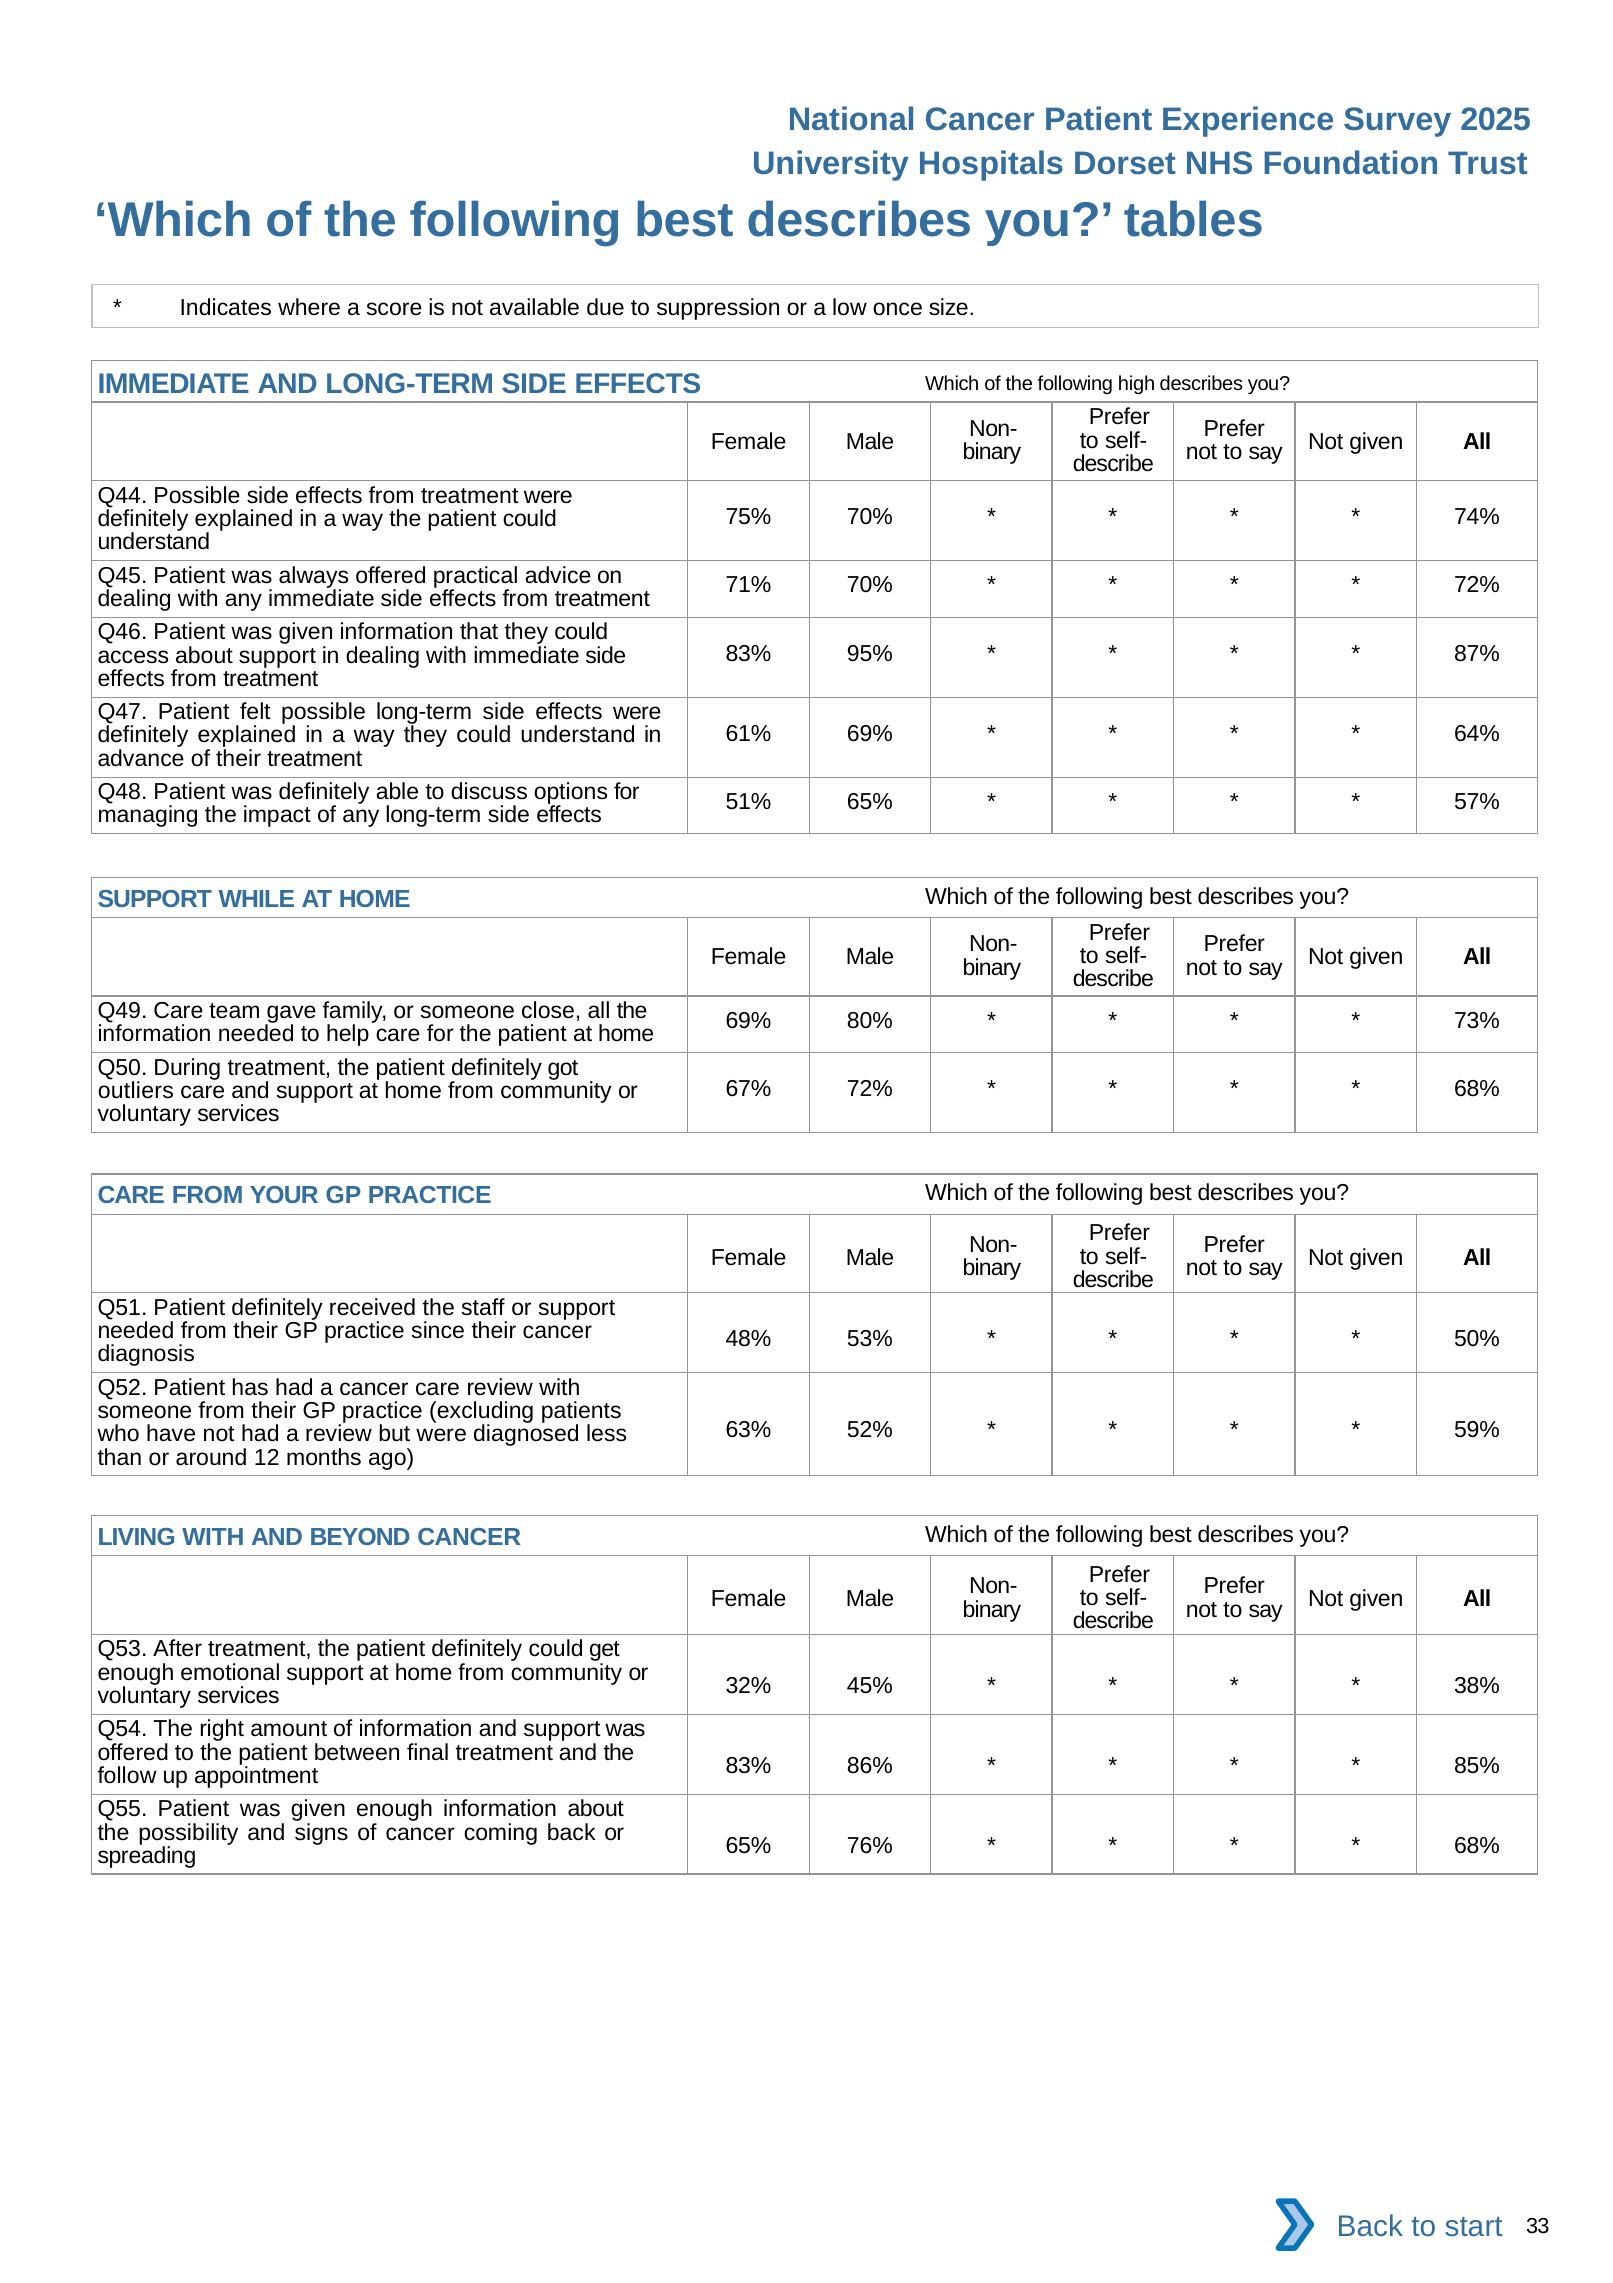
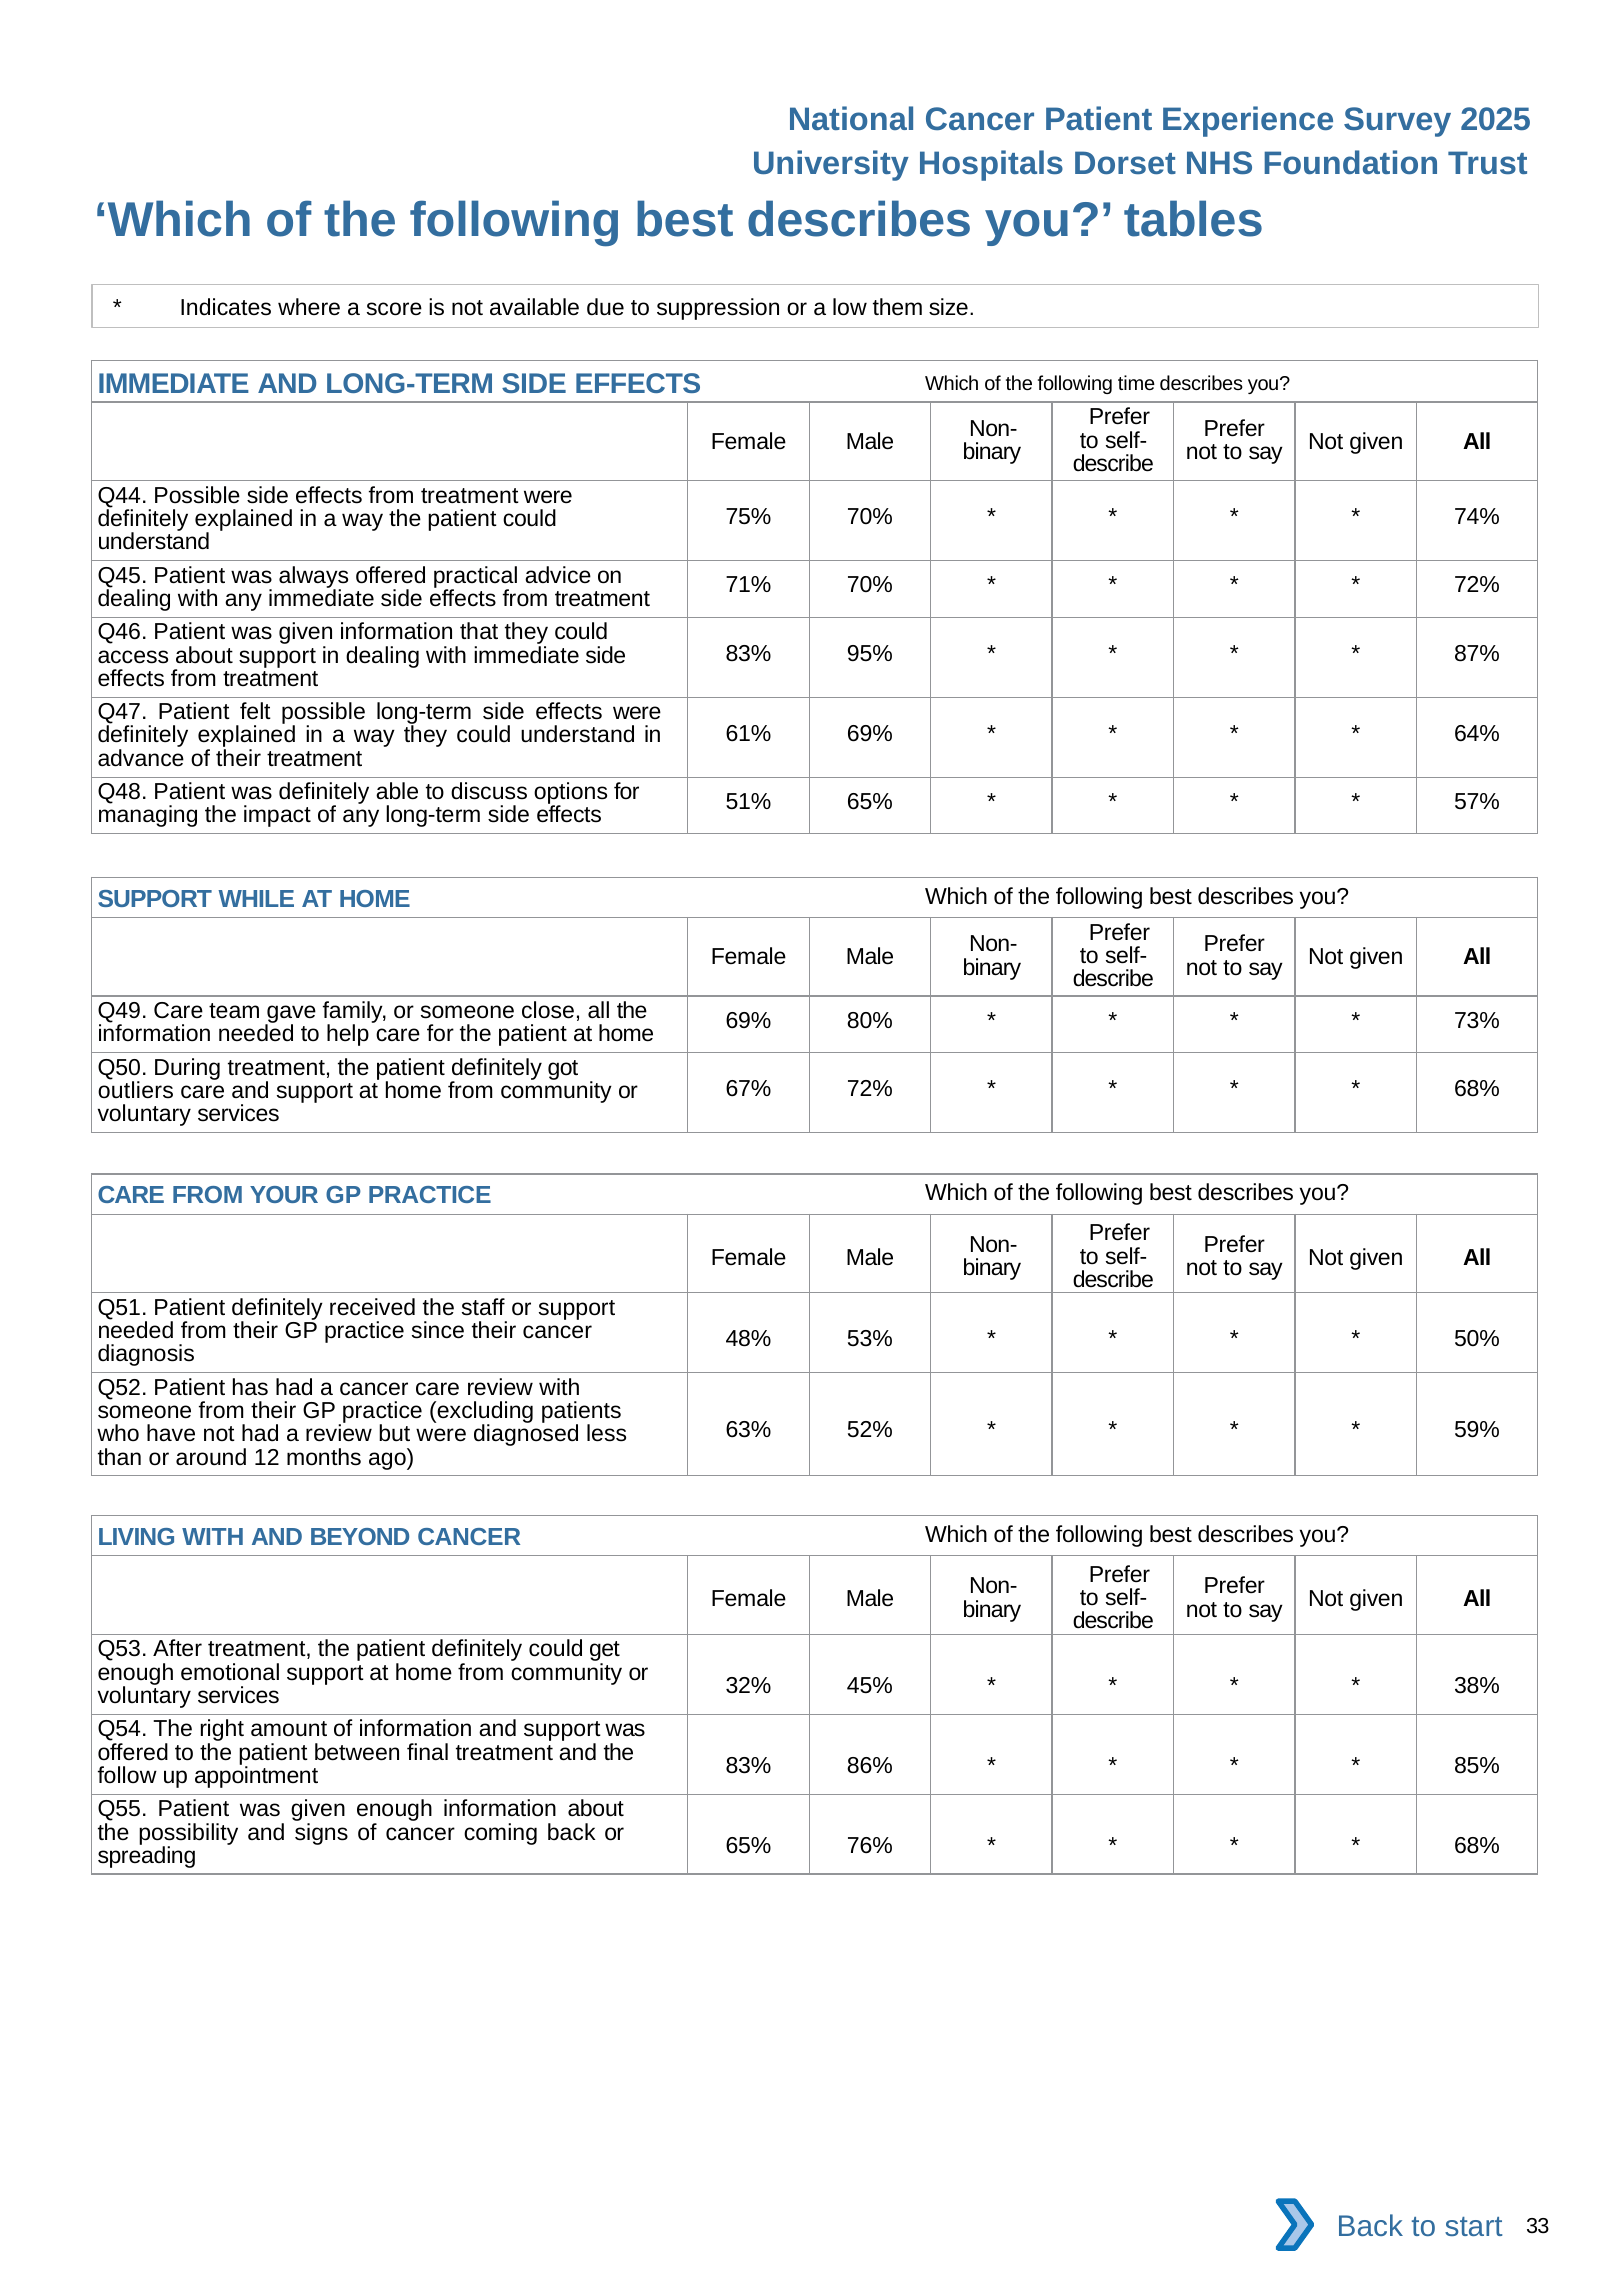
once: once -> them
high: high -> time
